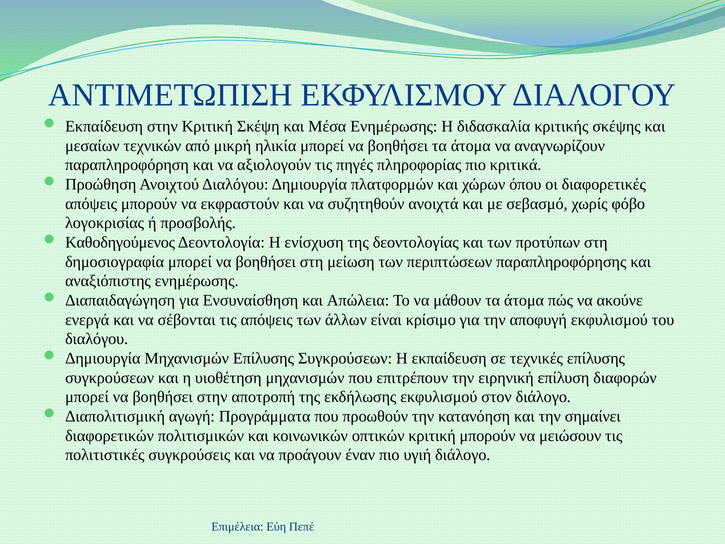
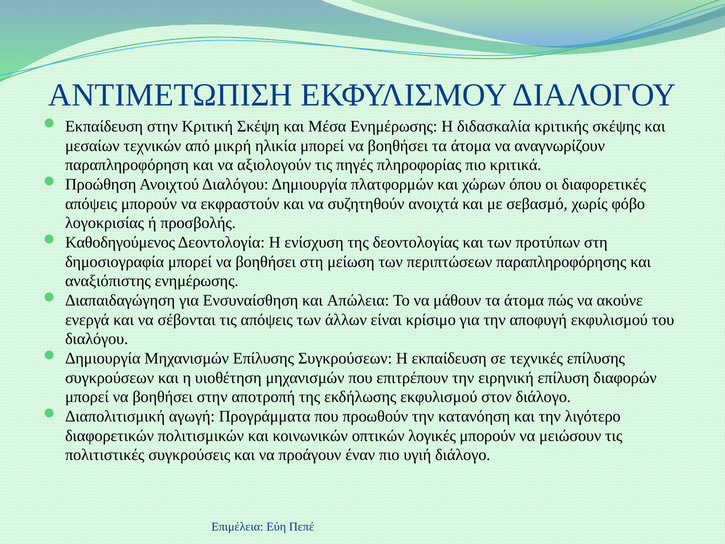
σημαίνει: σημαίνει -> λιγότερο
οπτικών κριτική: κριτική -> λογικές
